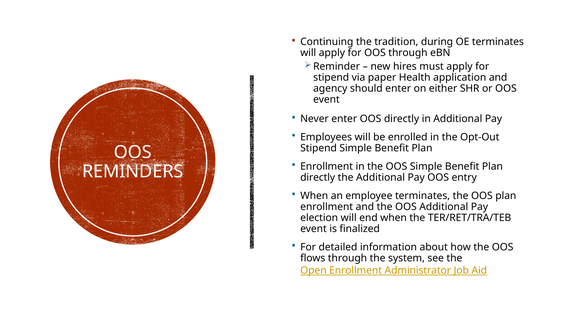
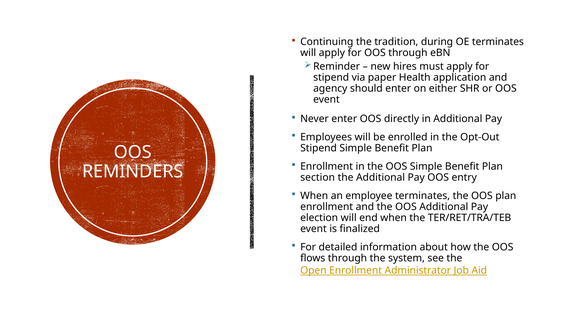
directly at (318, 177): directly -> section
